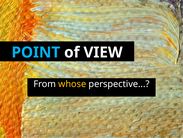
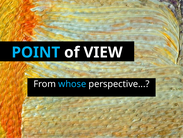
whose colour: yellow -> light blue
